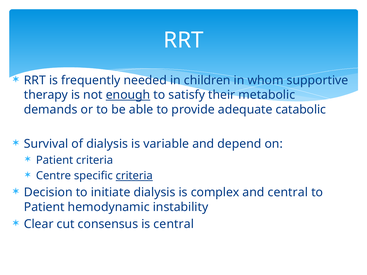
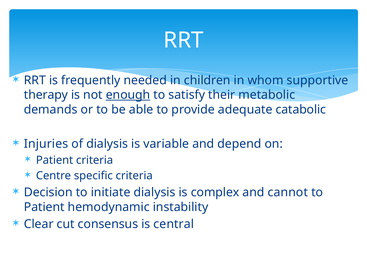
Survival: Survival -> Injuries
criteria at (134, 176) underline: present -> none
and central: central -> cannot
